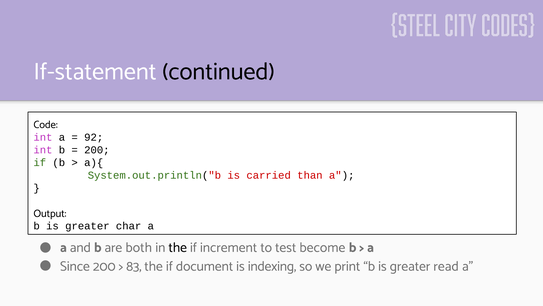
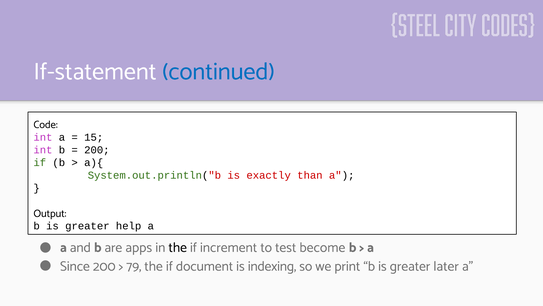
continued colour: black -> blue
92: 92 -> 15
carried: carried -> exactly
char: char -> help
both: both -> apps
83: 83 -> 79
read: read -> later
